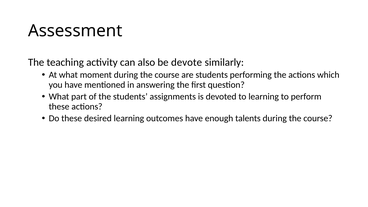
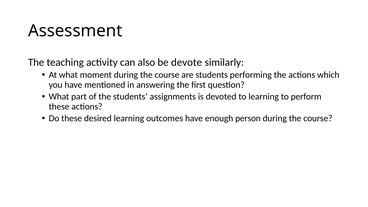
talents: talents -> person
